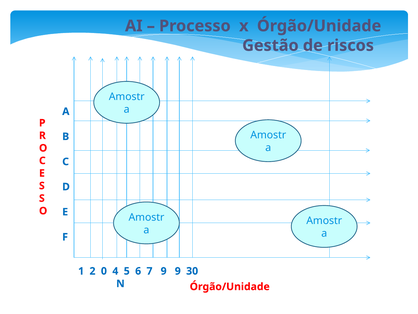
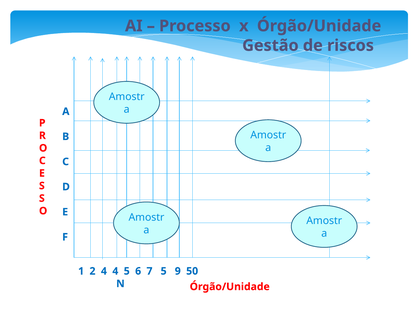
2 0: 0 -> 4
7 9: 9 -> 5
30: 30 -> 50
